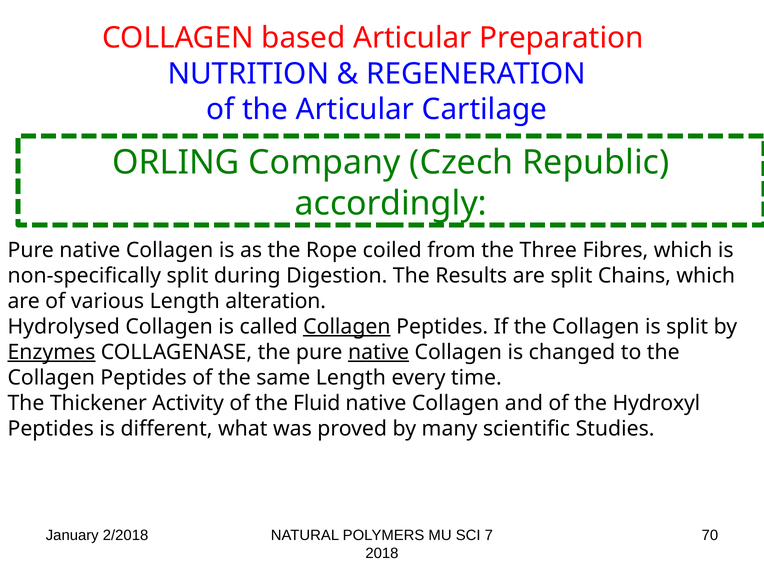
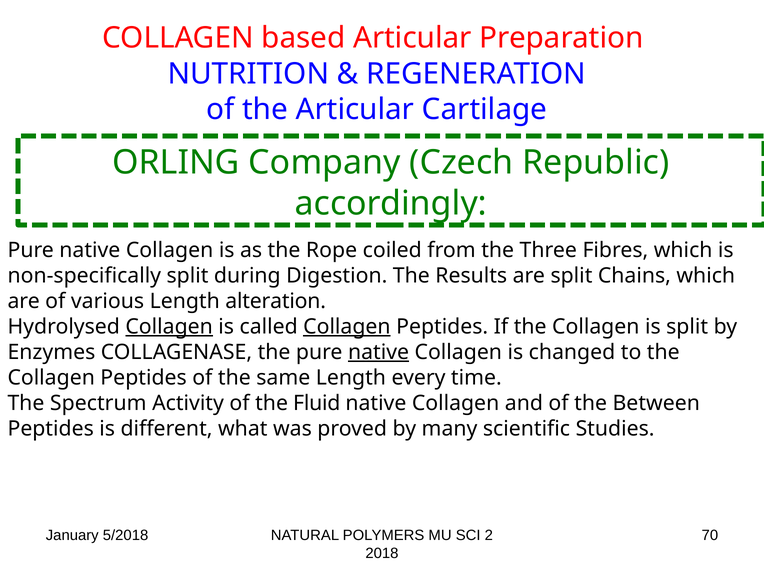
Collagen at (169, 327) underline: none -> present
Enzymes underline: present -> none
Thickener: Thickener -> Spectrum
Hydroxyl: Hydroxyl -> Between
2/2018: 2/2018 -> 5/2018
7: 7 -> 2
